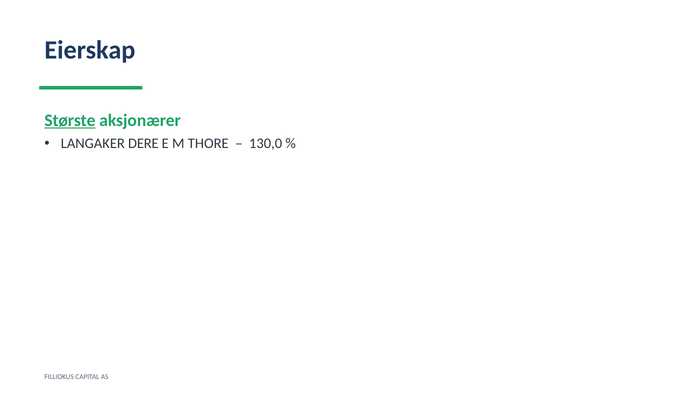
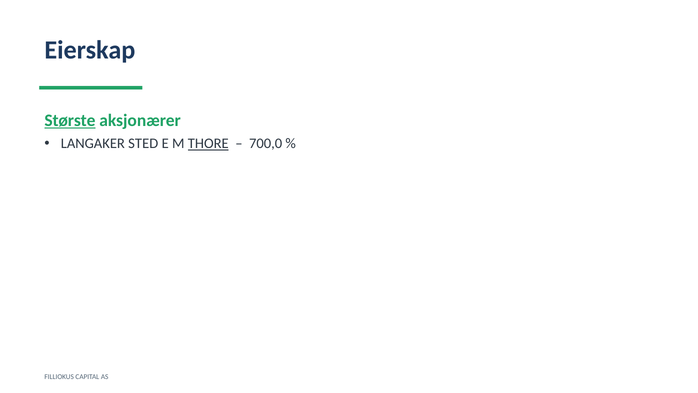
DERE: DERE -> STED
THORE underline: none -> present
130,0: 130,0 -> 700,0
